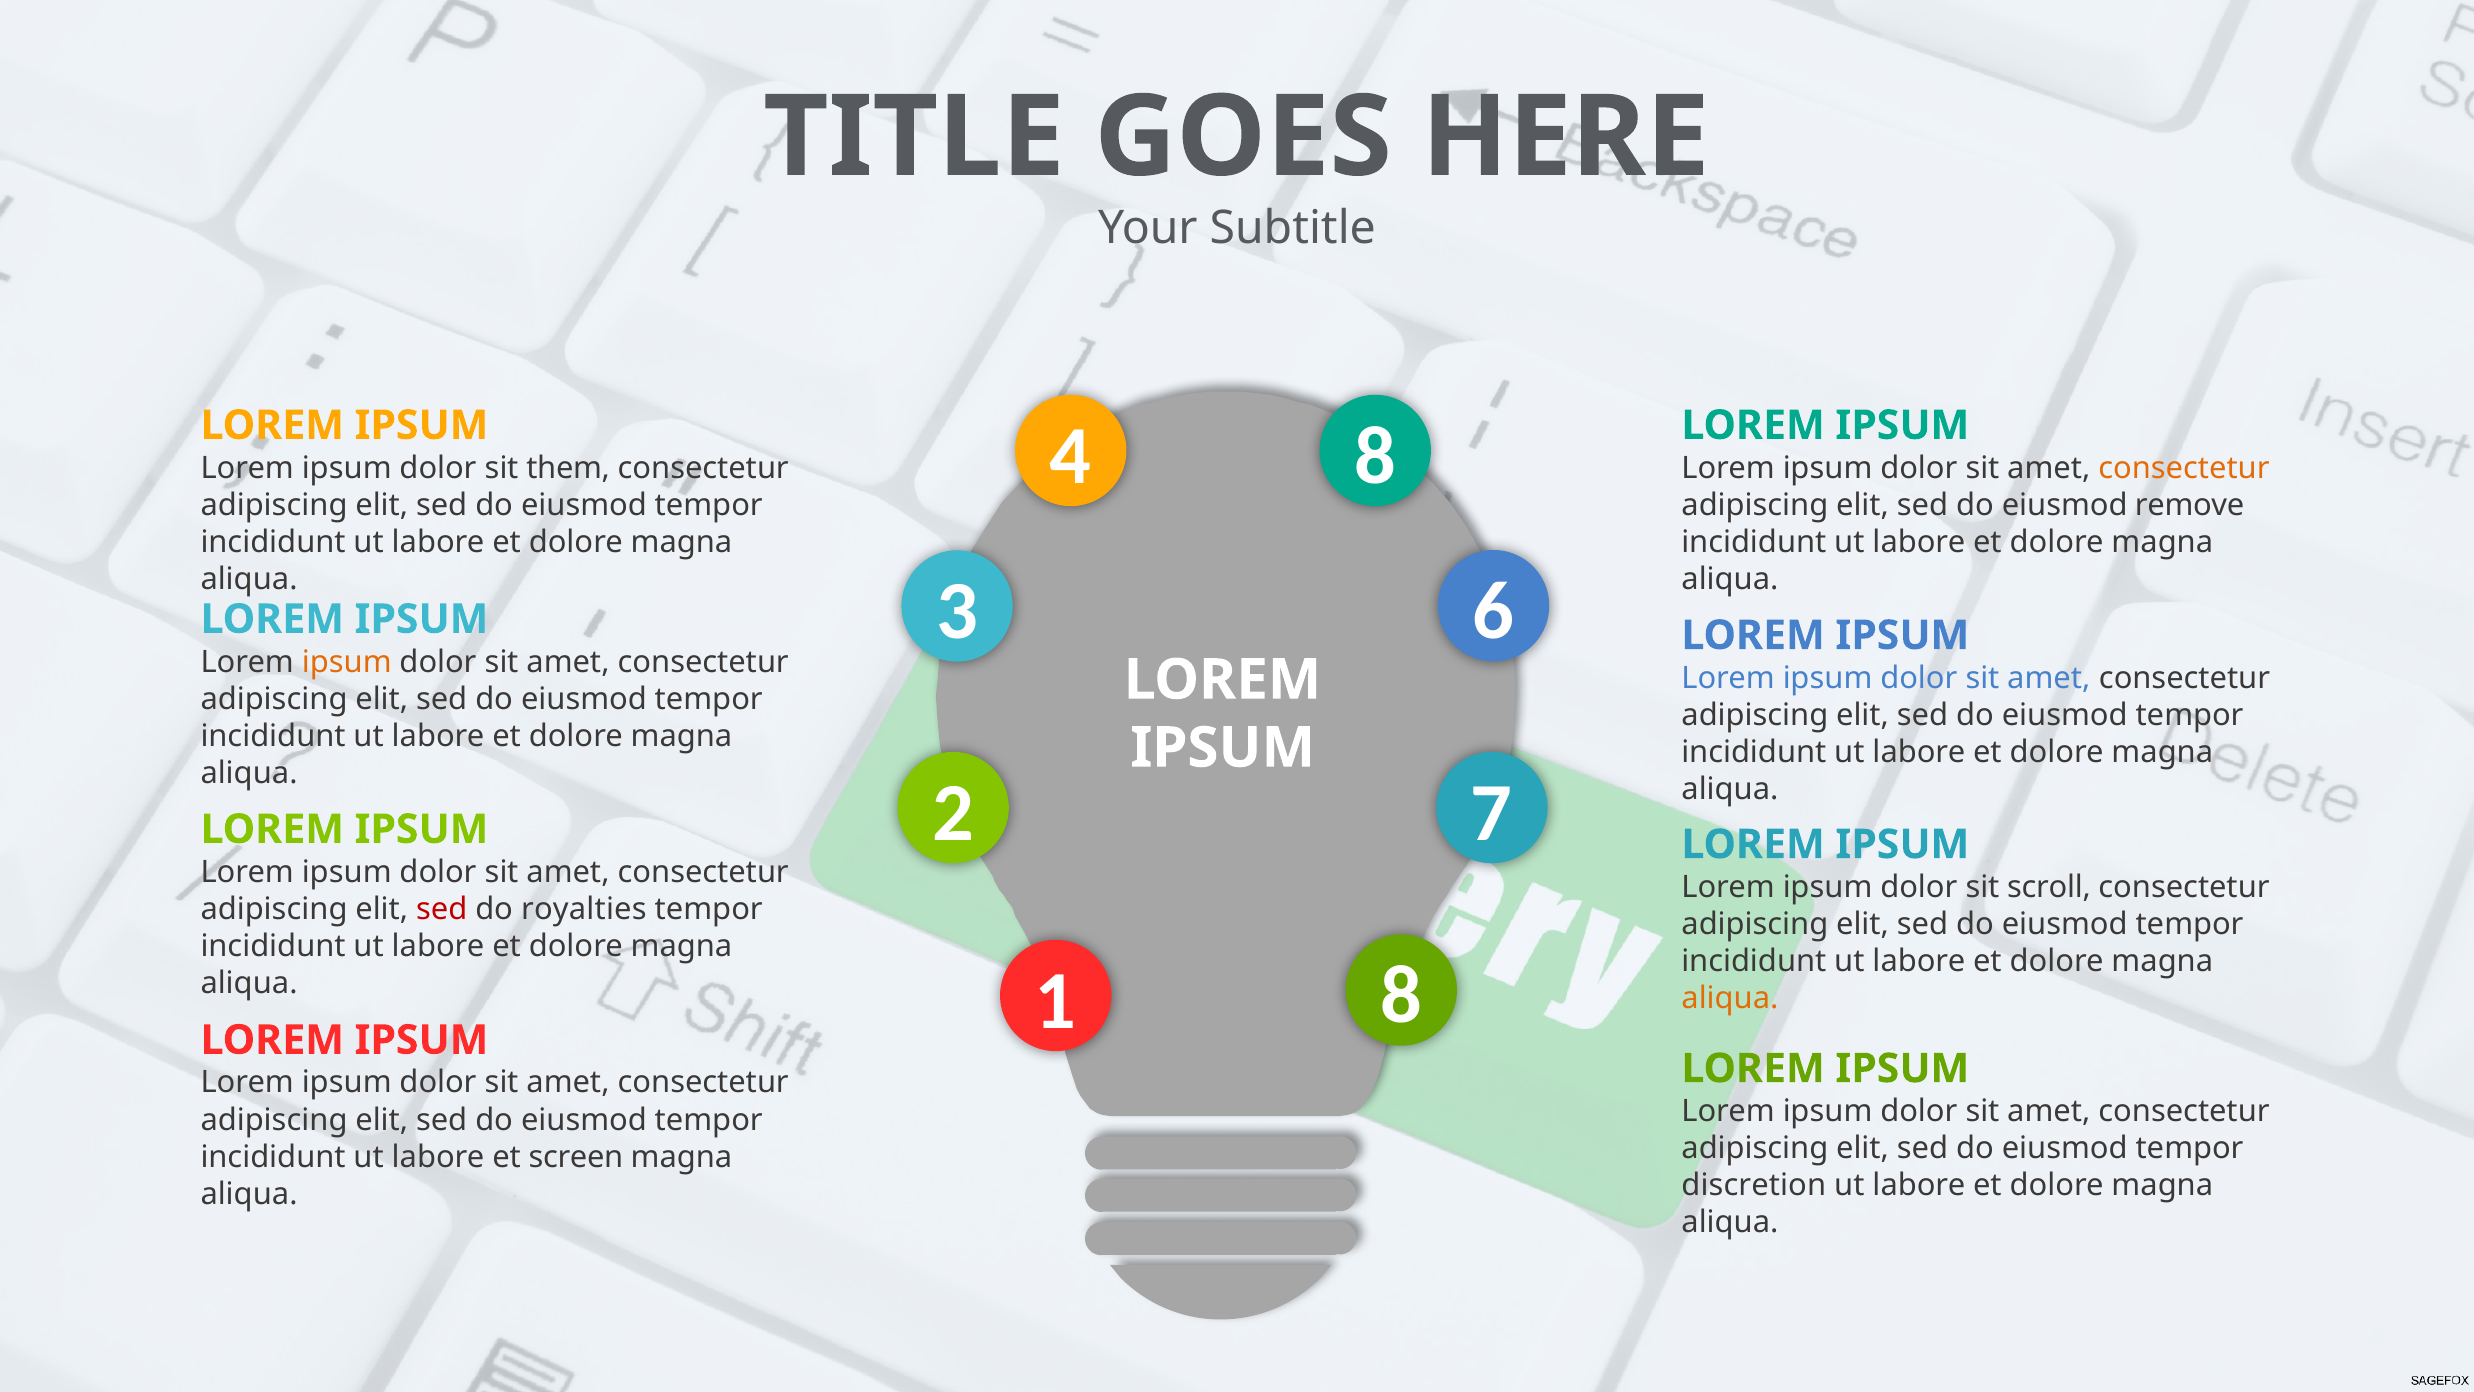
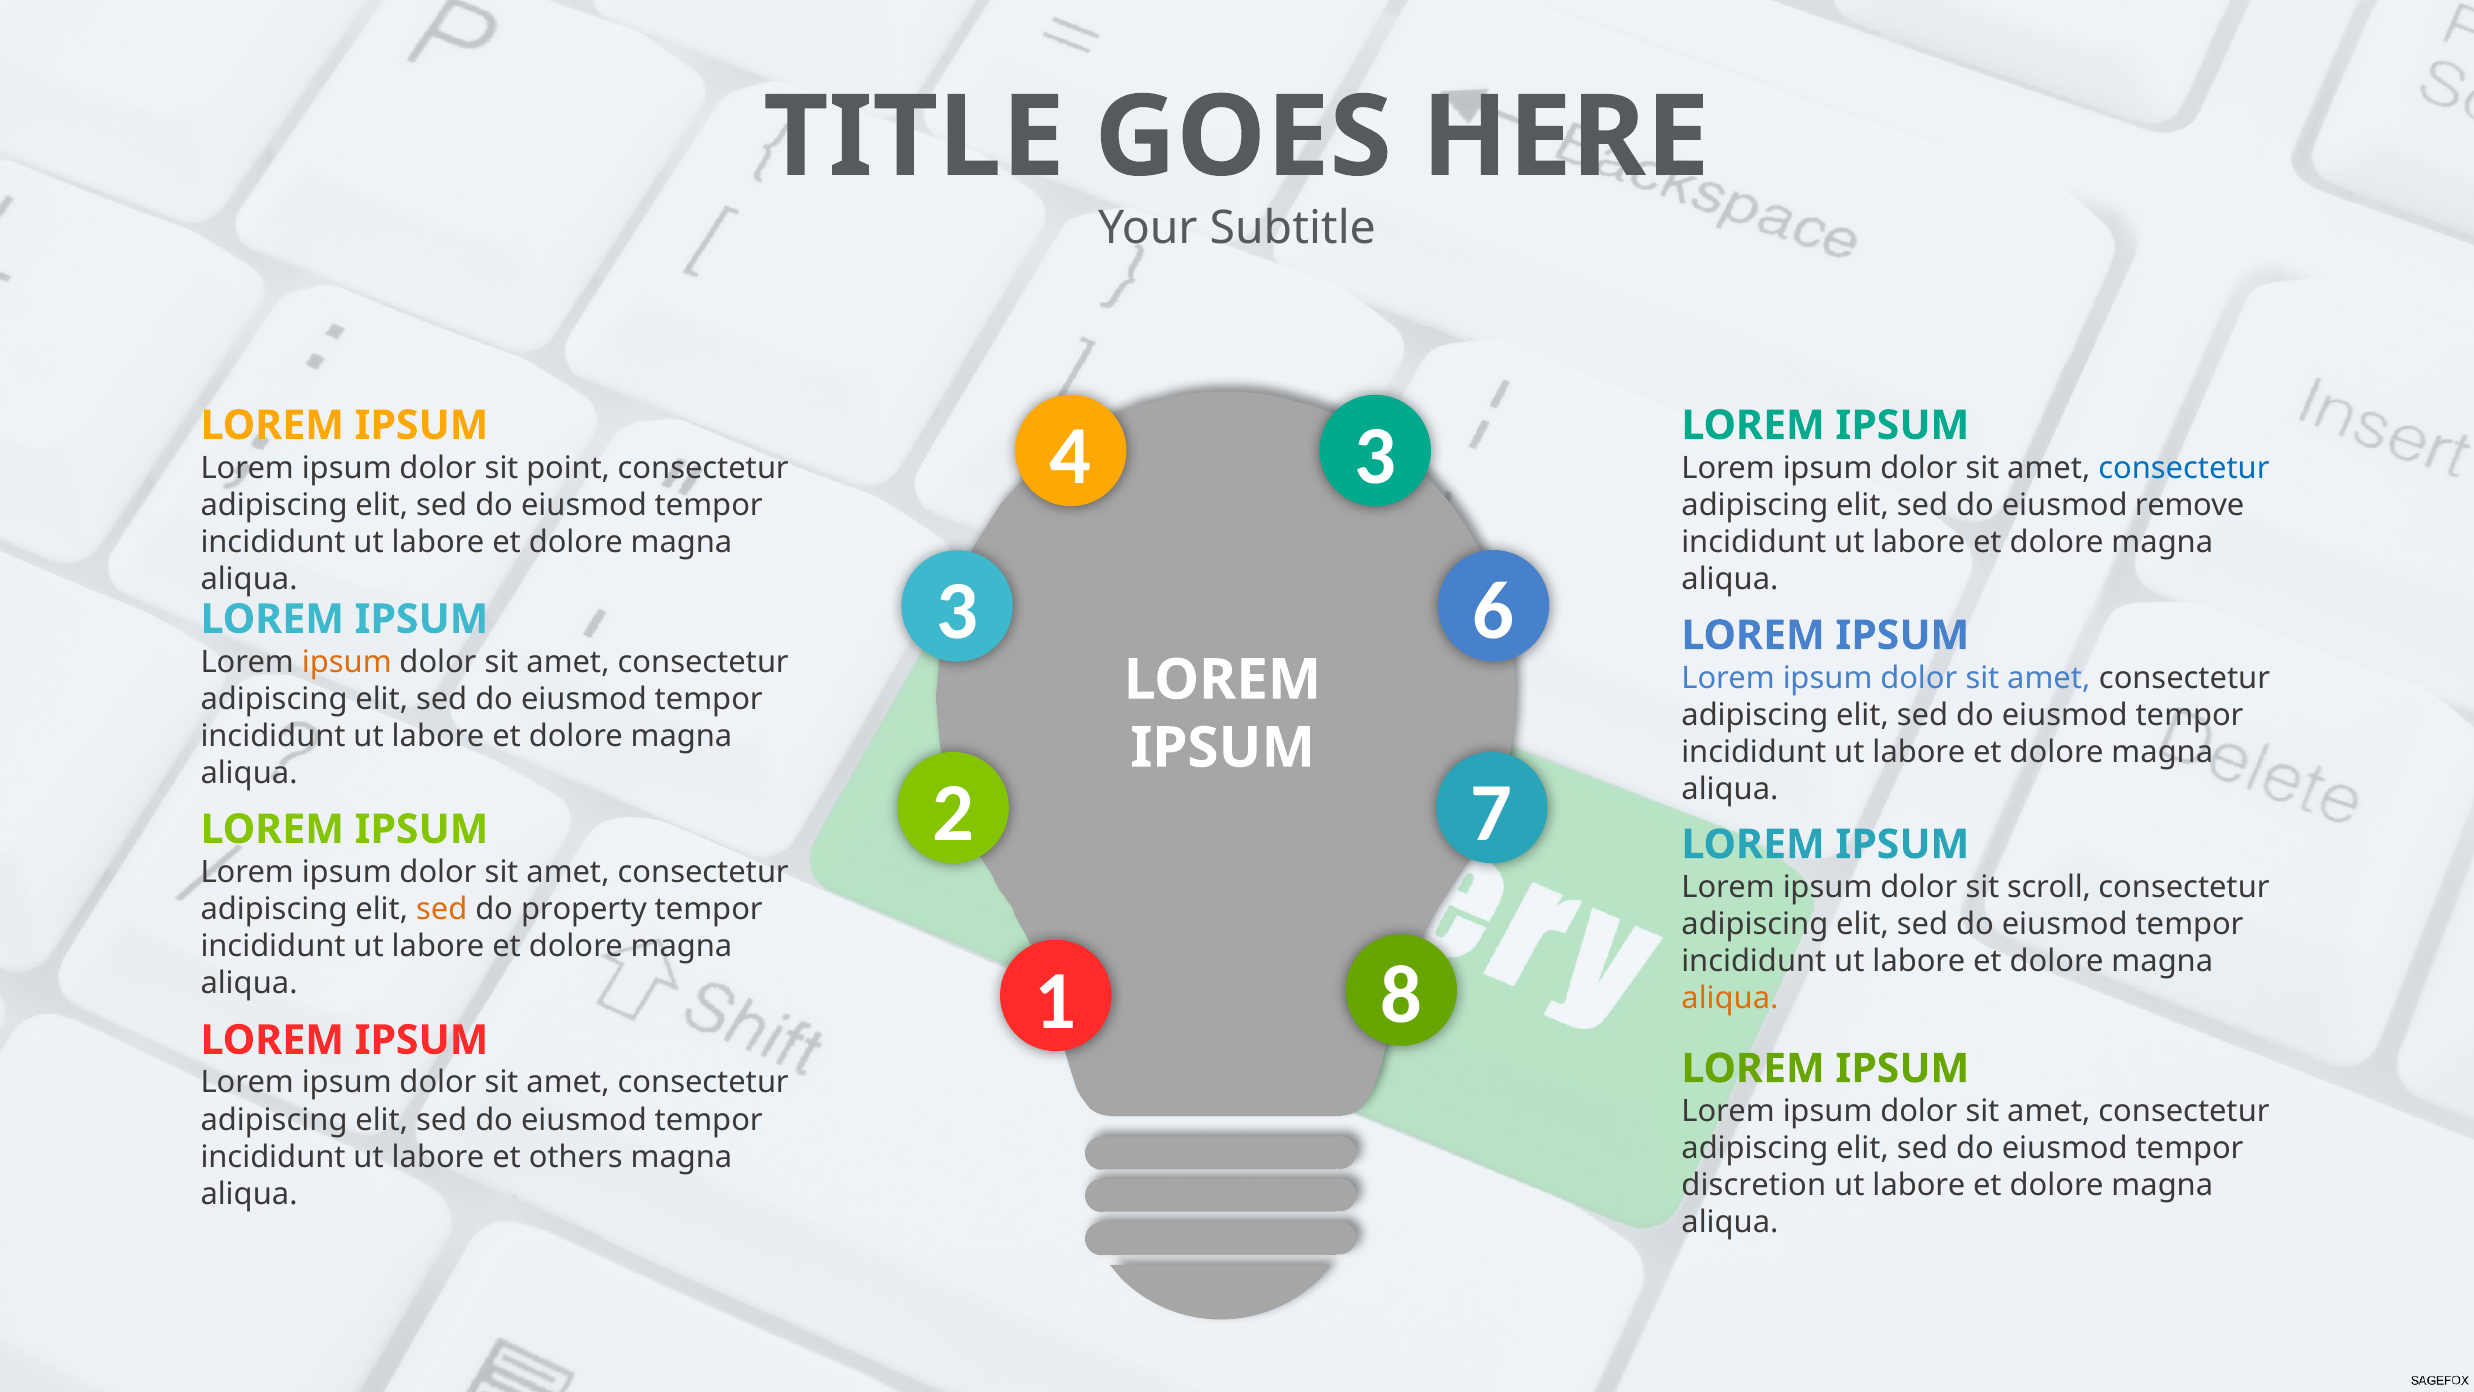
4 8: 8 -> 3
them: them -> point
consectetur at (2184, 468) colour: orange -> blue
sed at (442, 909) colour: red -> orange
royalties: royalties -> property
screen: screen -> others
